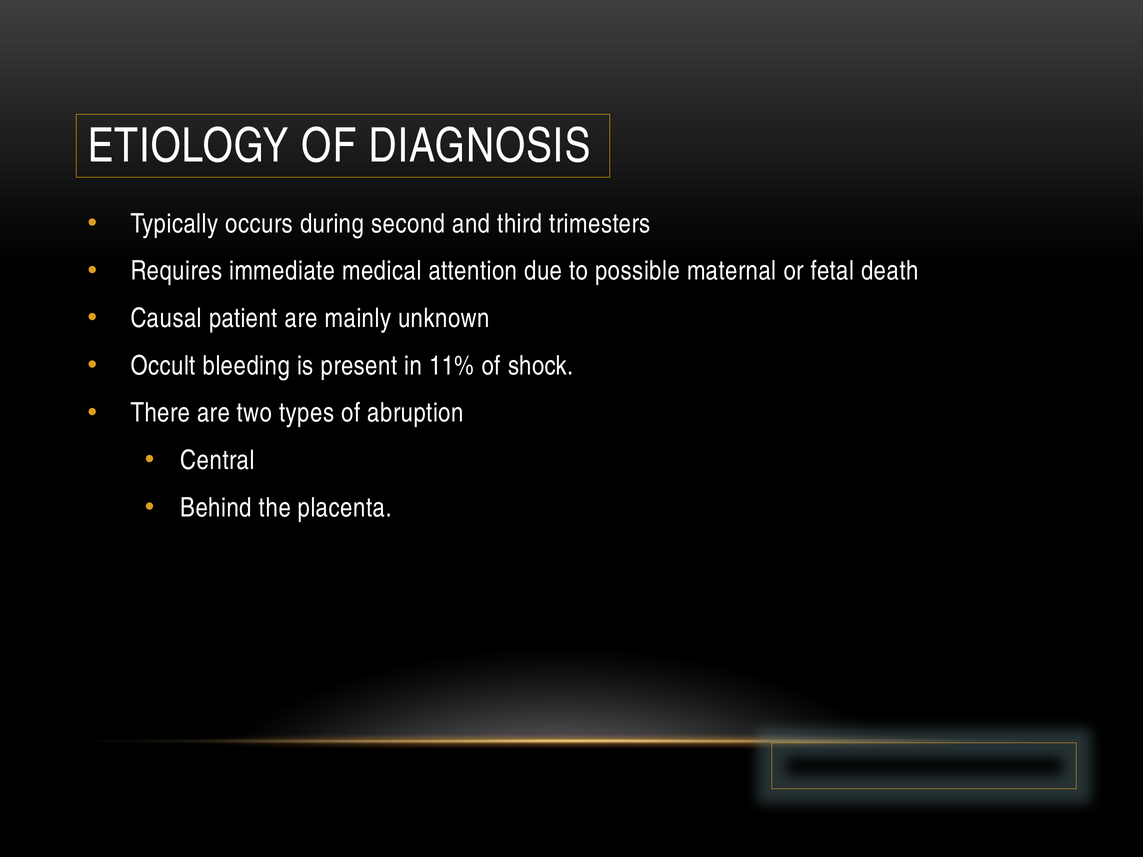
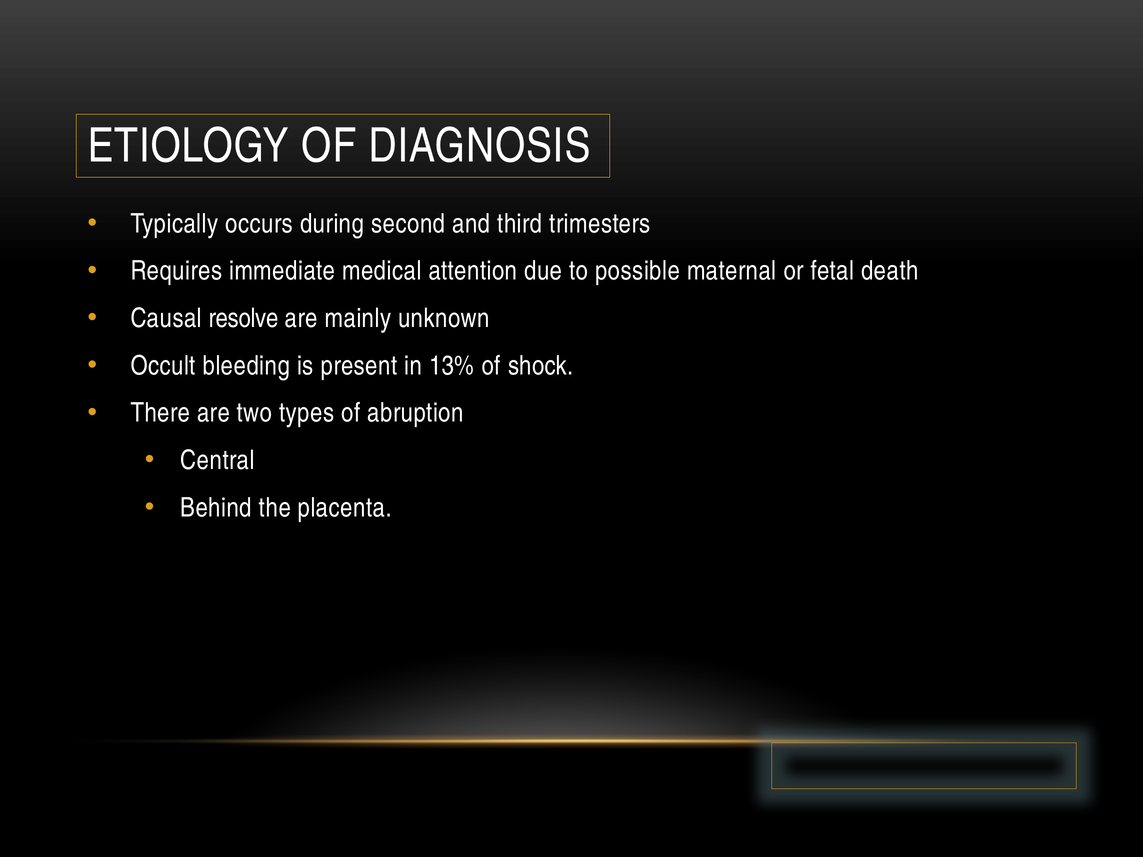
patient: patient -> resolve
11%: 11% -> 13%
